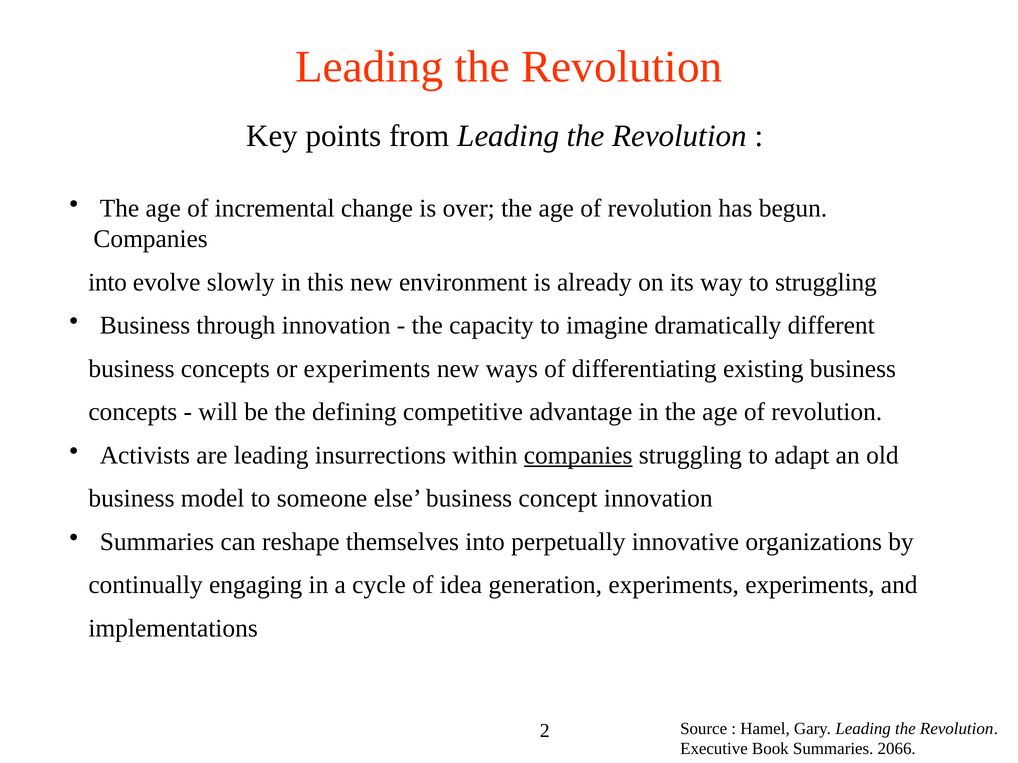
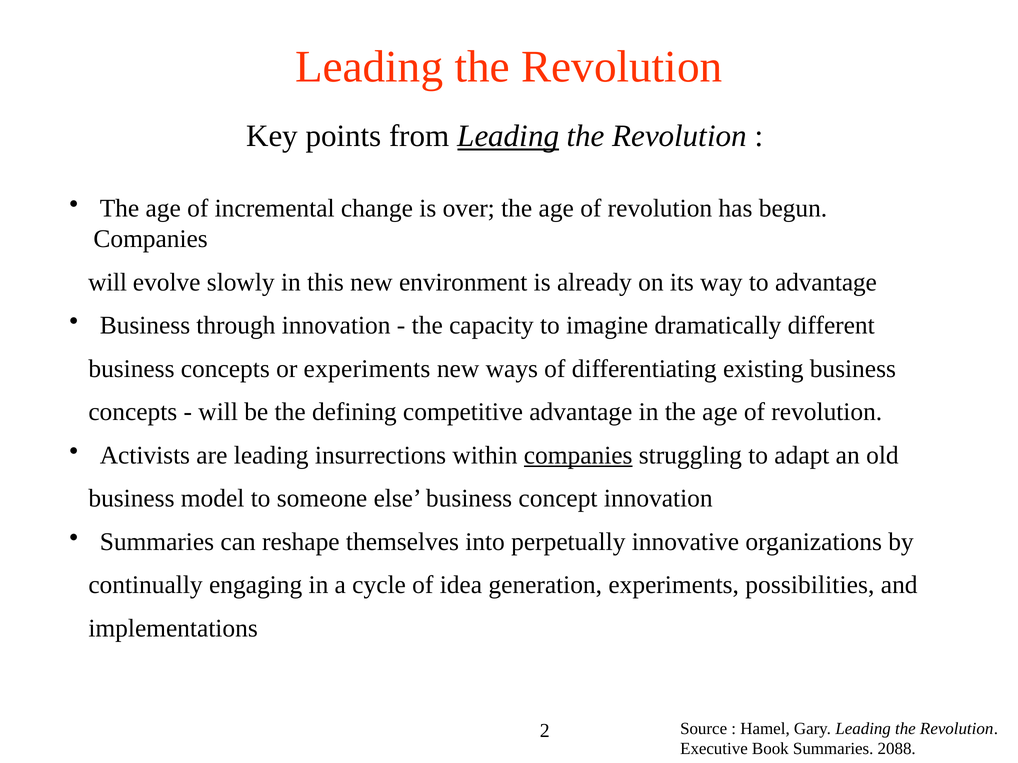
Leading at (508, 136) underline: none -> present
into at (108, 282): into -> will
to struggling: struggling -> advantage
experiments experiments: experiments -> possibilities
2066: 2066 -> 2088
